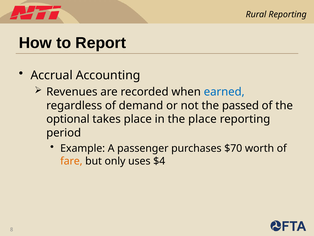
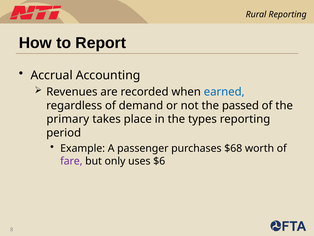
optional: optional -> primary
the place: place -> types
$70: $70 -> $68
fare colour: orange -> purple
$4: $4 -> $6
